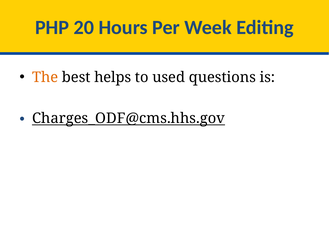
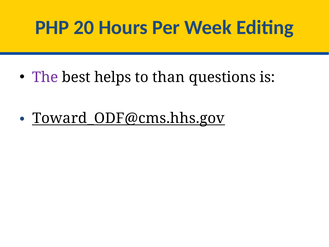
The colour: orange -> purple
used: used -> than
Charges_ODF@cms.hhs.gov: Charges_ODF@cms.hhs.gov -> Toward_ODF@cms.hhs.gov
